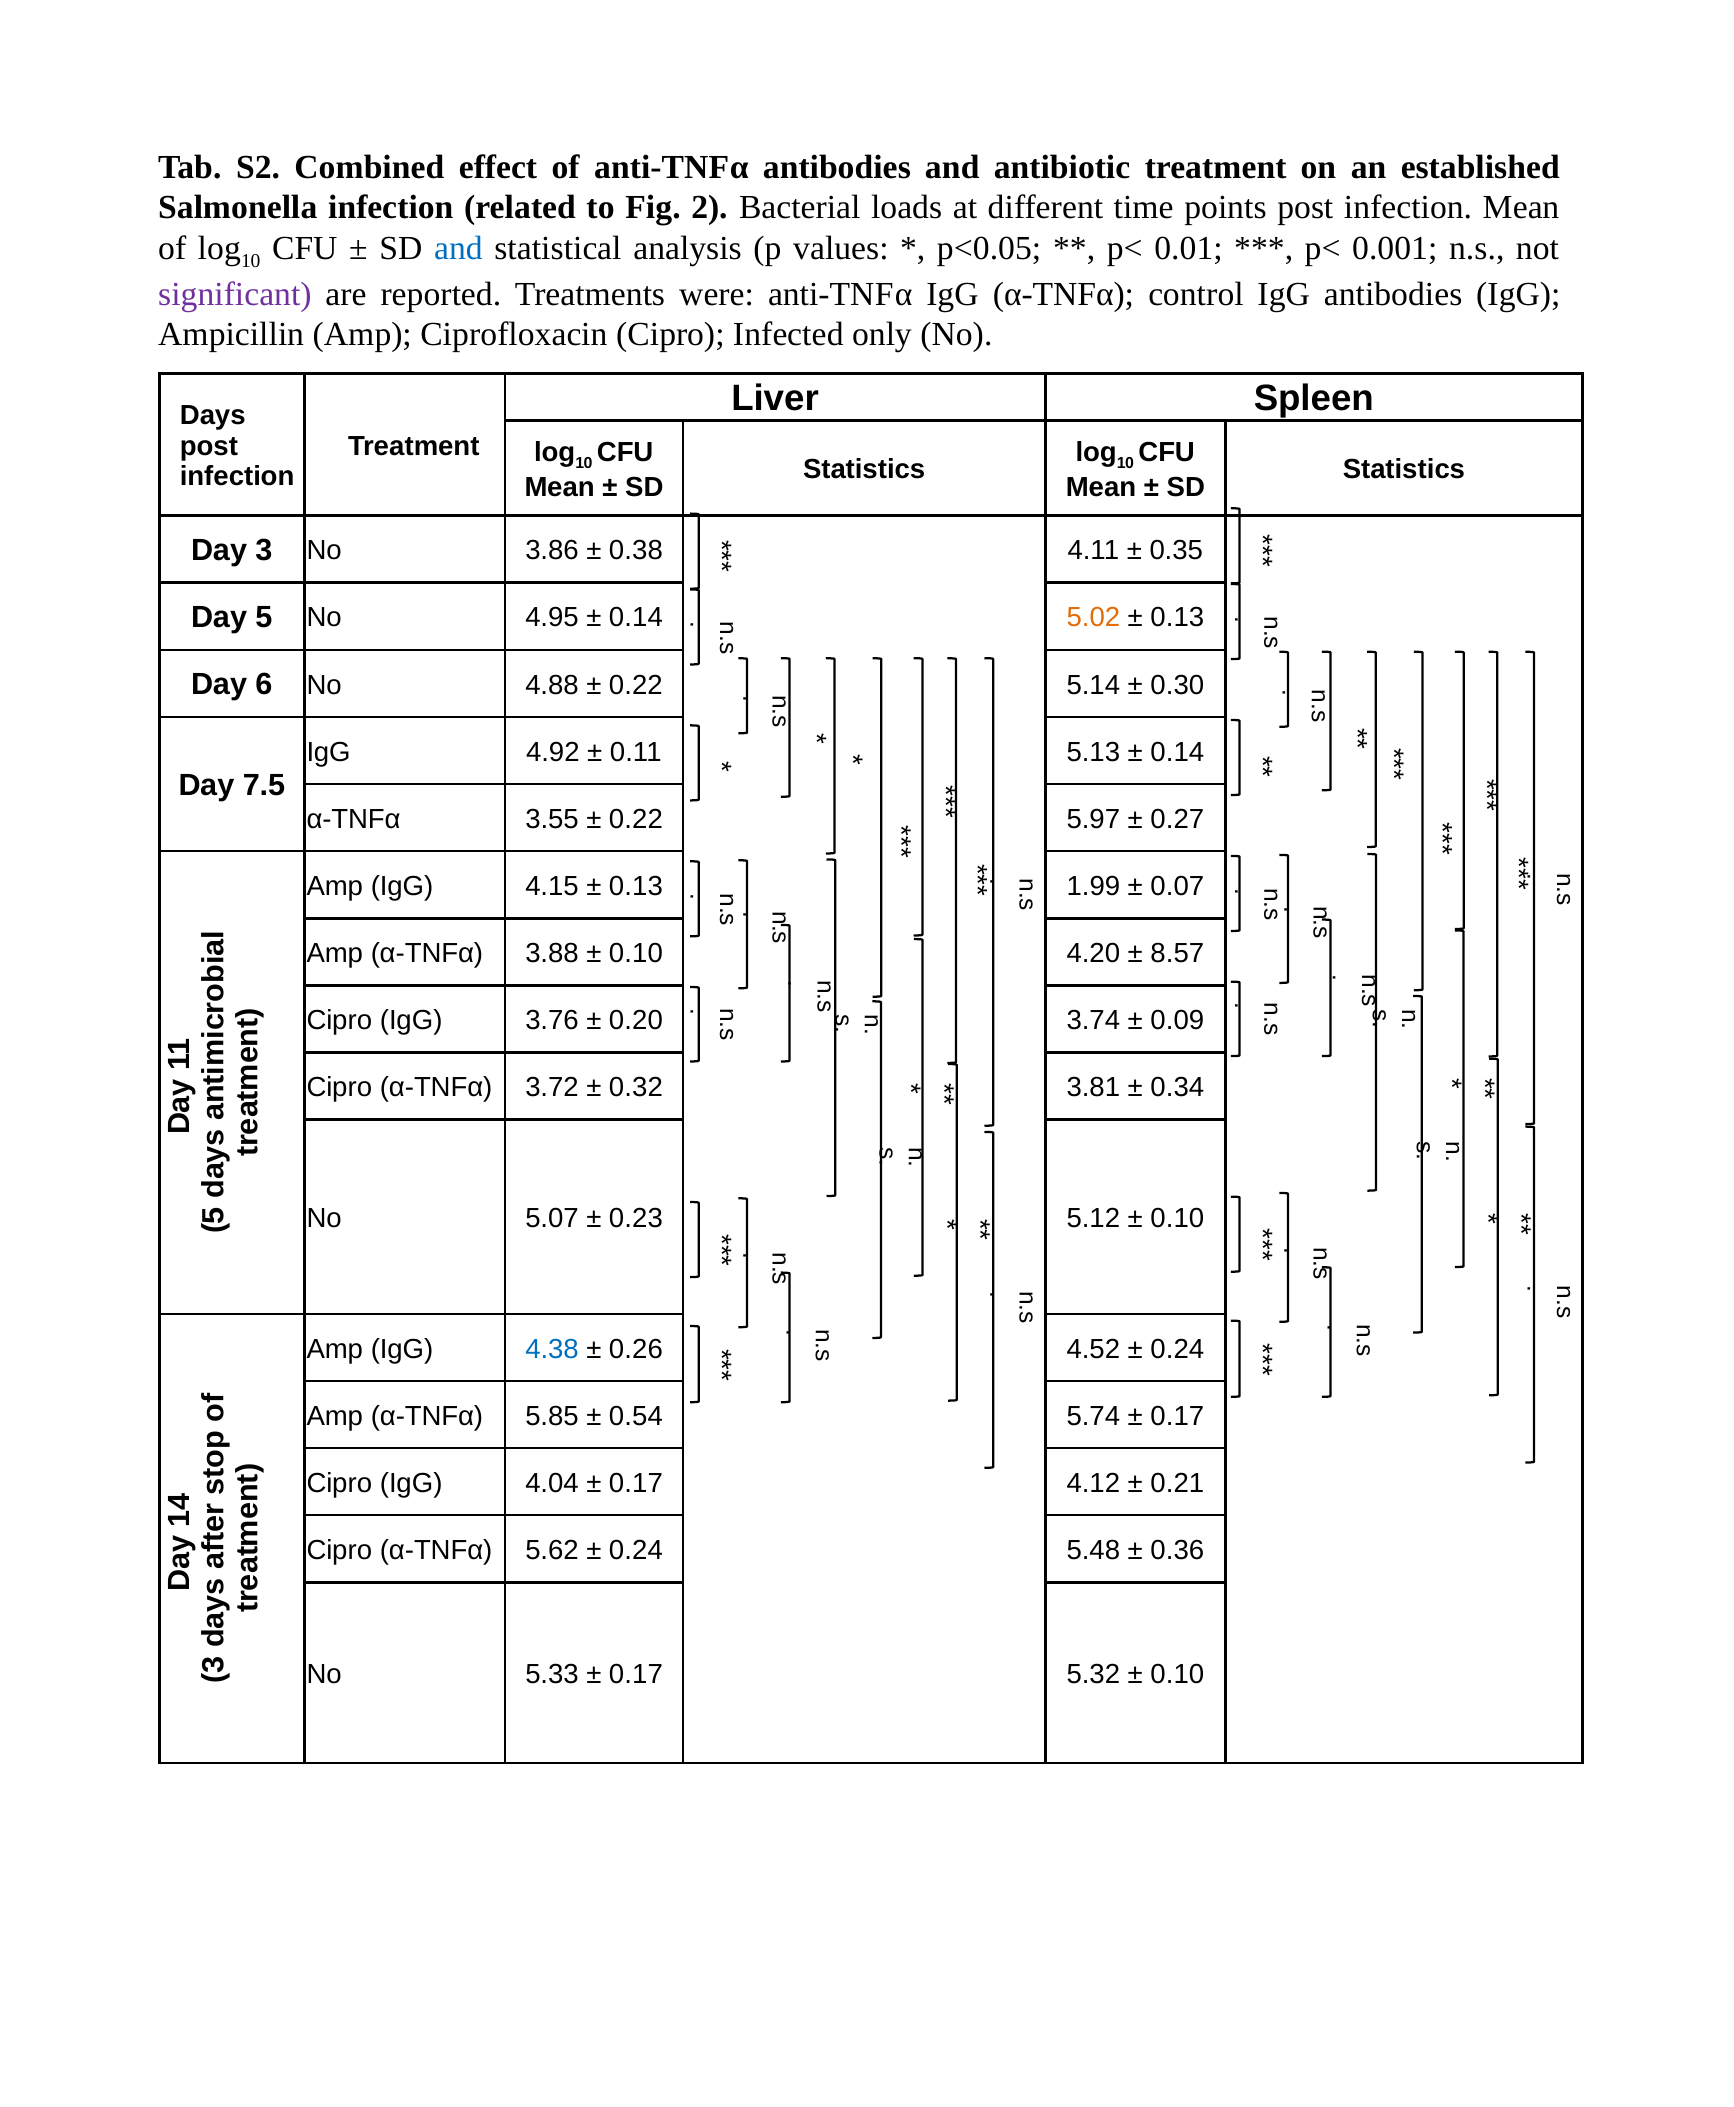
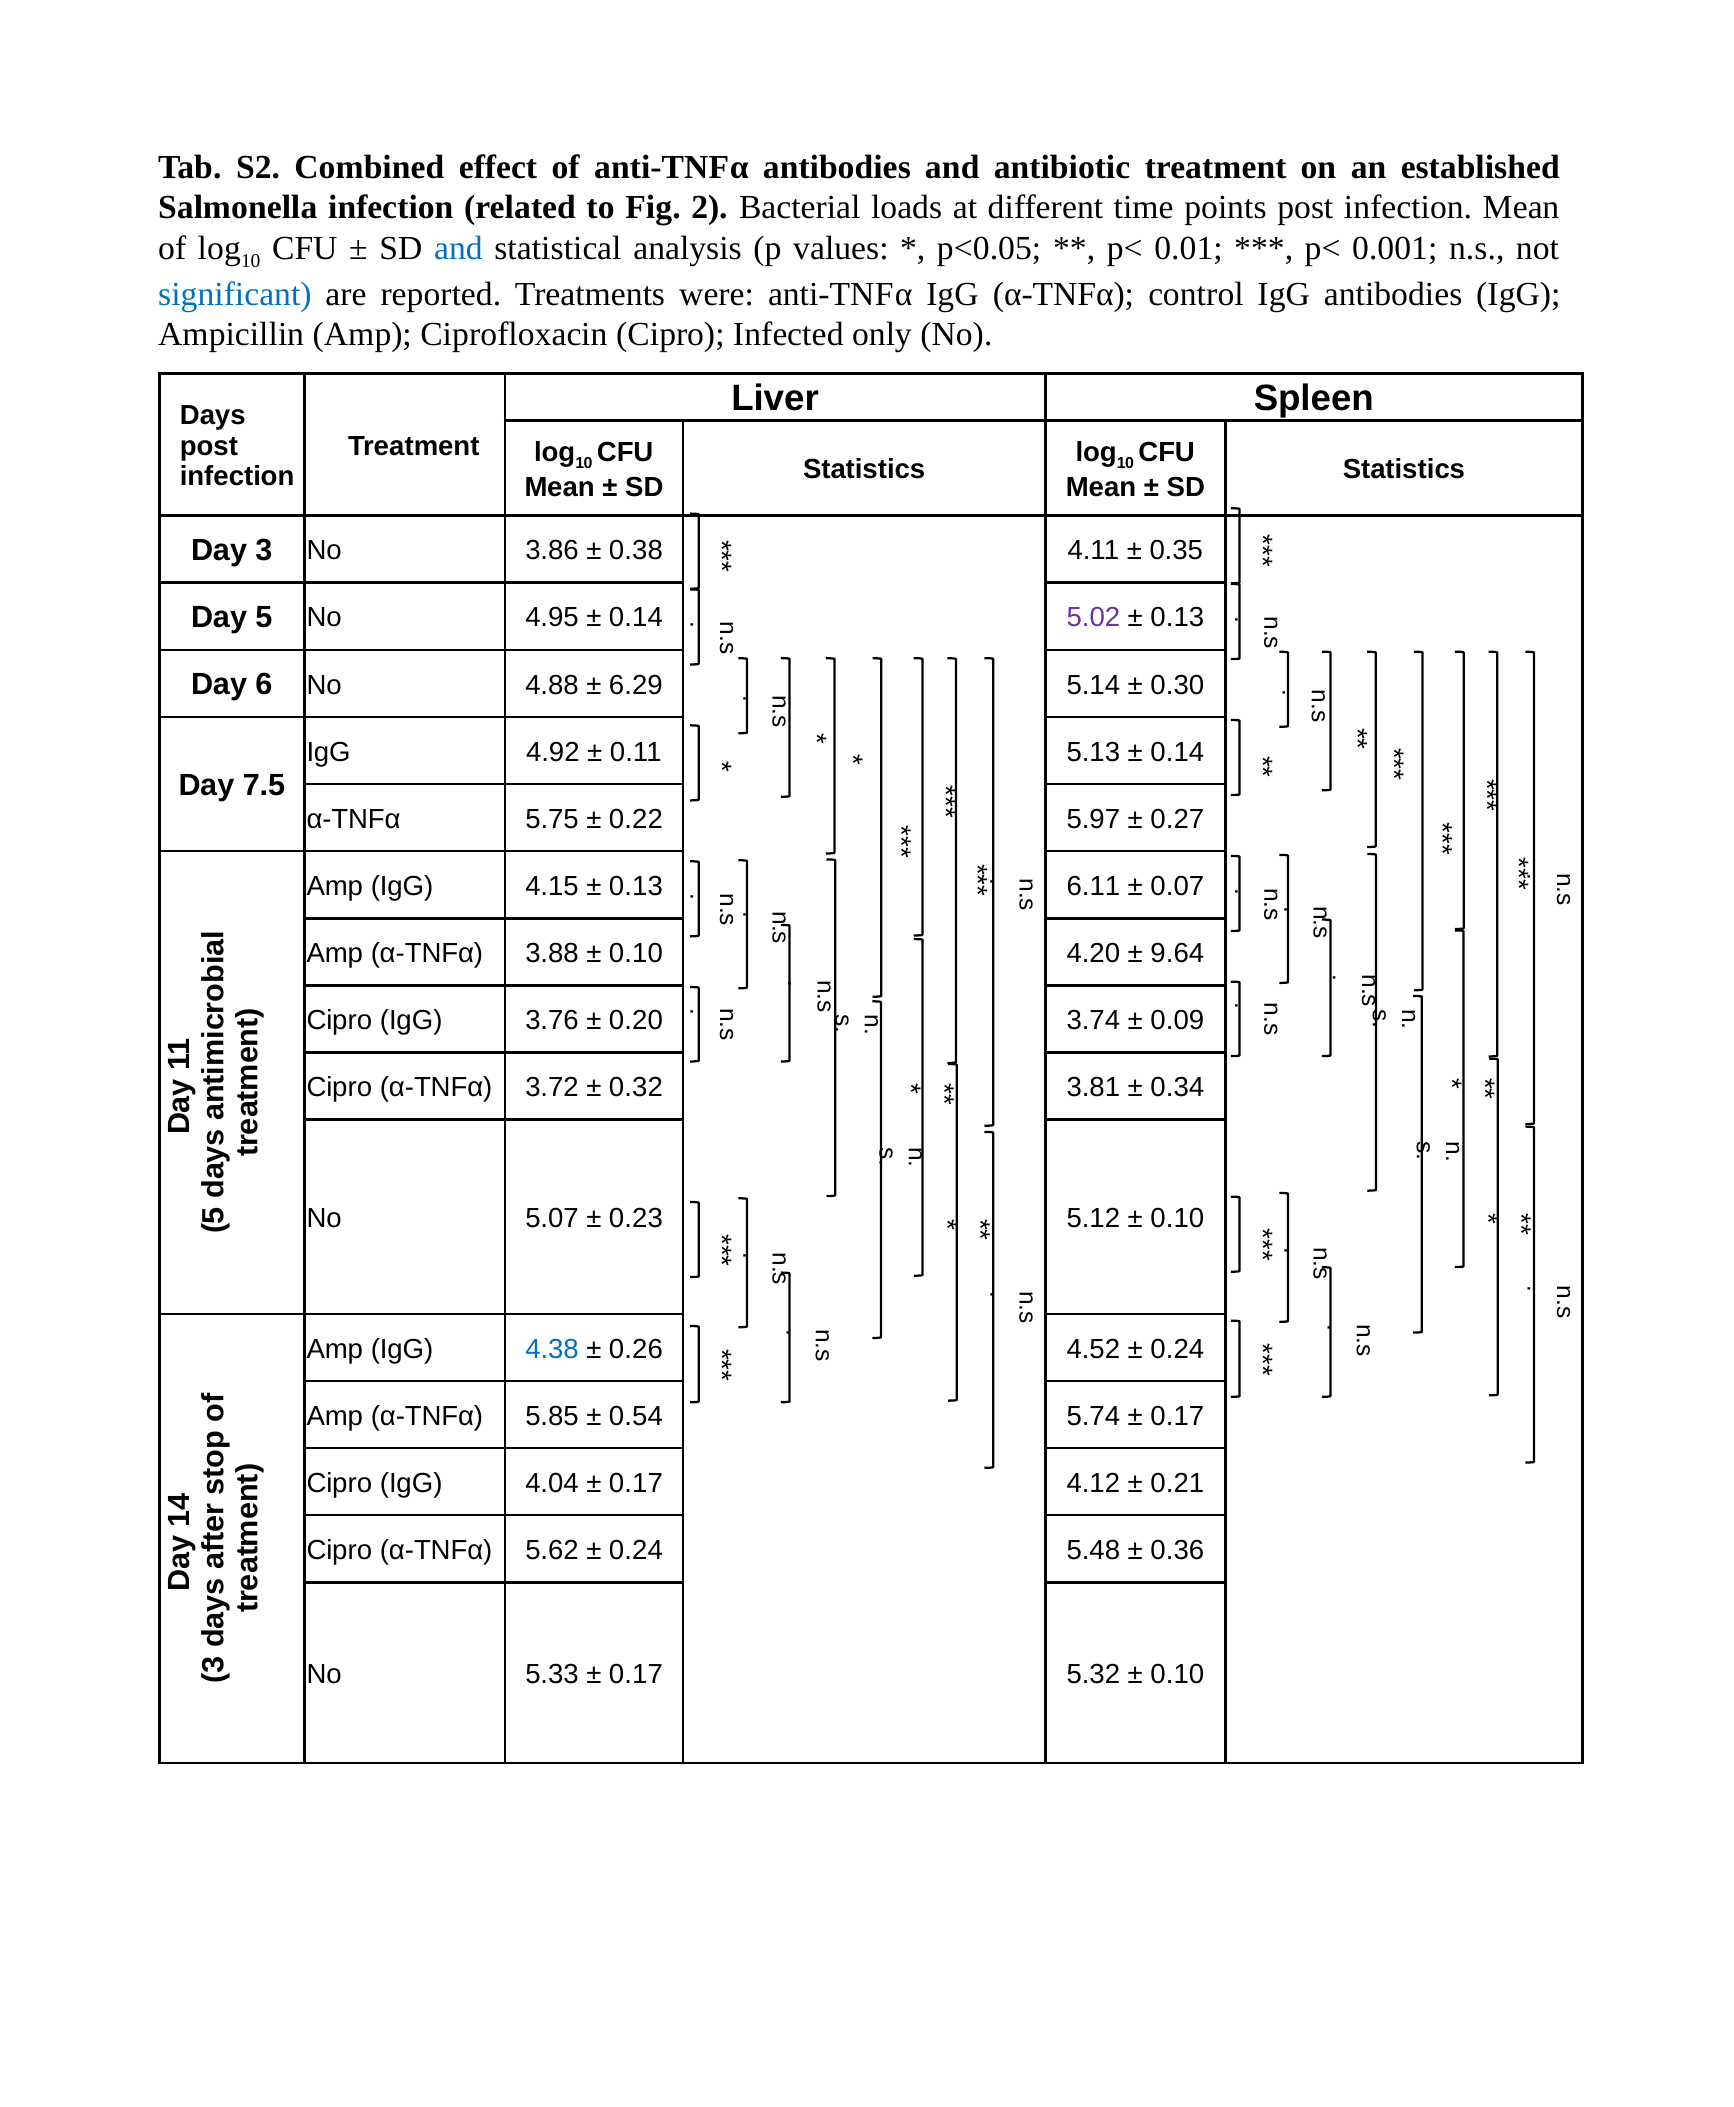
significant colour: purple -> blue
5.02 colour: orange -> purple
0.22 at (636, 685): 0.22 -> 6.29
3.55: 3.55 -> 5.75
1.99: 1.99 -> 6.11
8.57: 8.57 -> 9.64
